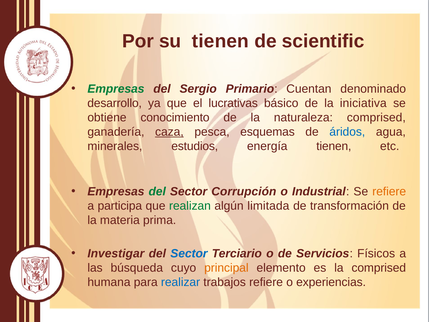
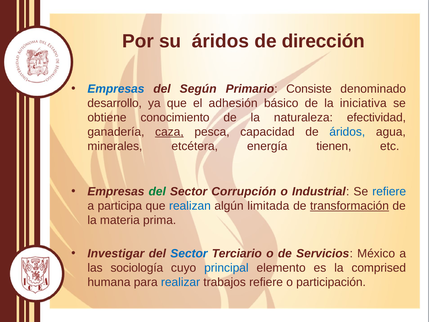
su tienen: tienen -> áridos
scientific: scientific -> dirección
Empresas at (116, 89) colour: green -> blue
Sergio: Sergio -> Según
Cuentan: Cuentan -> Consiste
lucrativas: lucrativas -> adhesión
naturaleza comprised: comprised -> efectividad
esquemas: esquemas -> capacidad
estudios: estudios -> etcétera
refiere at (389, 191) colour: orange -> blue
realizan colour: green -> blue
transformación underline: none -> present
Físicos: Físicos -> México
búsqueda: búsqueda -> sociología
principal colour: orange -> blue
experiencias: experiencias -> participación
